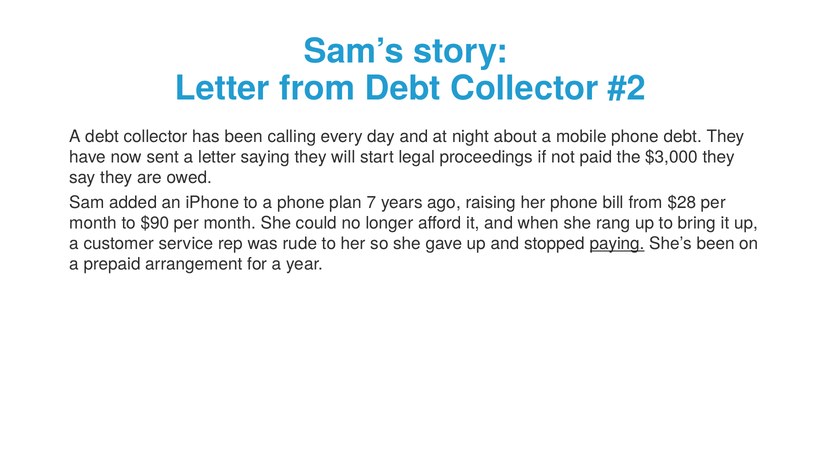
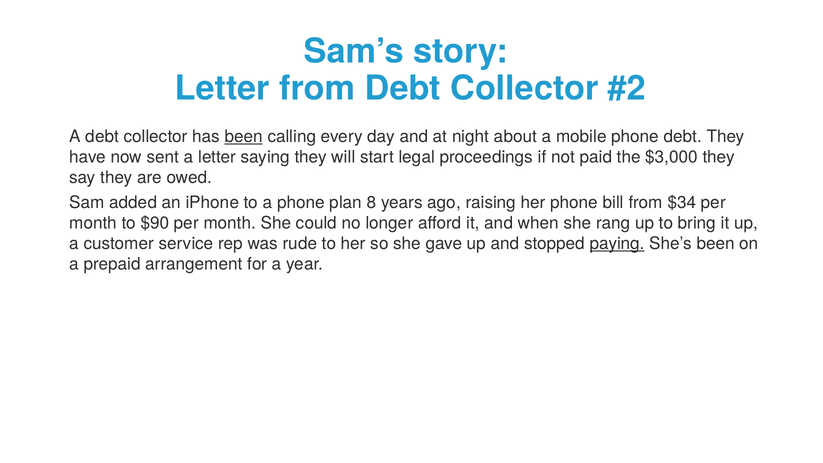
been at (244, 136) underline: none -> present
7: 7 -> 8
$28: $28 -> $34
